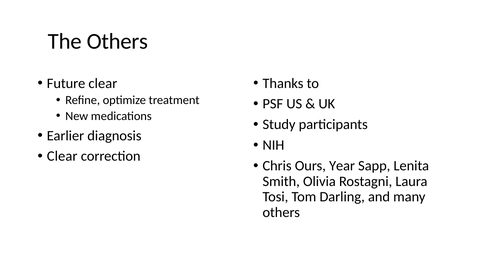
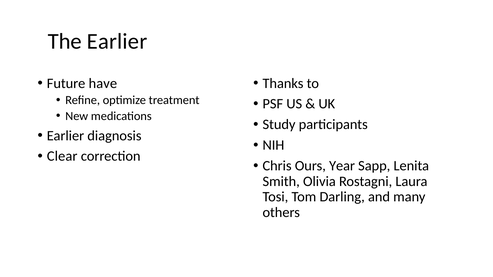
The Others: Others -> Earlier
Future clear: clear -> have
